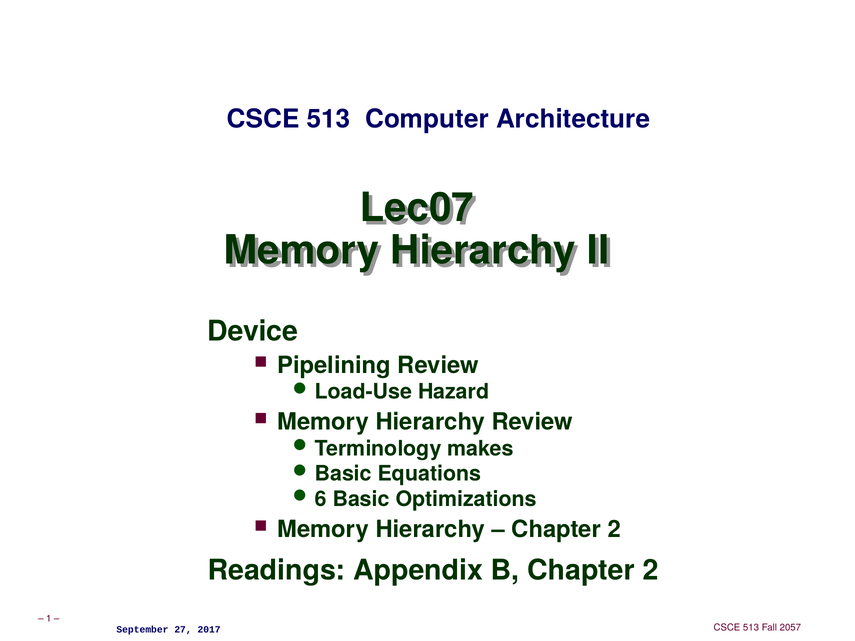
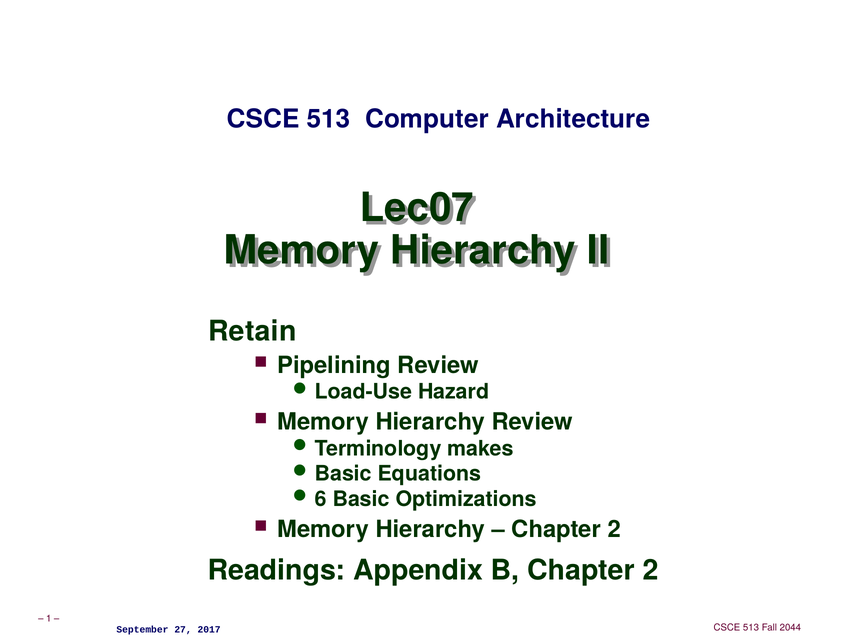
Device: Device -> Retain
2057: 2057 -> 2044
